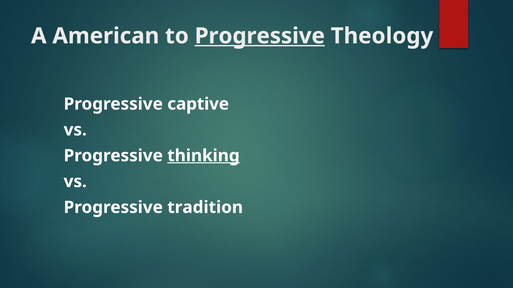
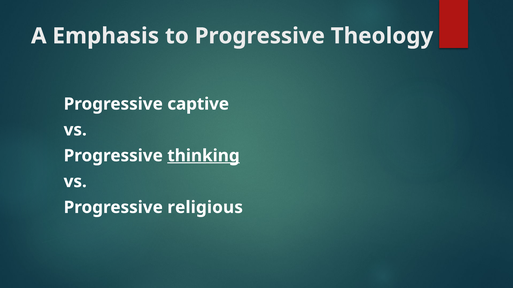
American: American -> Emphasis
Progressive at (260, 36) underline: present -> none
tradition: tradition -> religious
